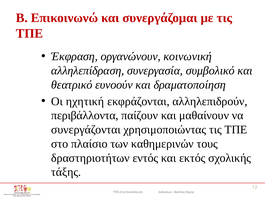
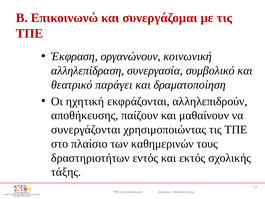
ευνοούν: ευνοούν -> παράγει
περιβάλλοντα: περιβάλλοντα -> αποθήκευσης
